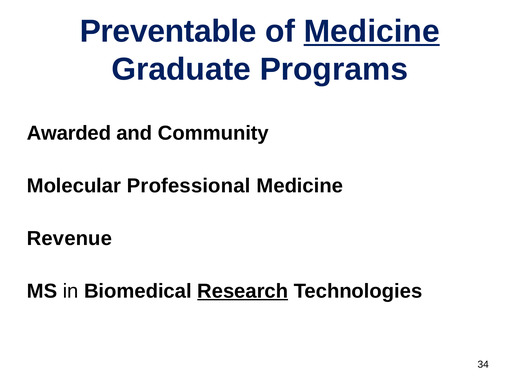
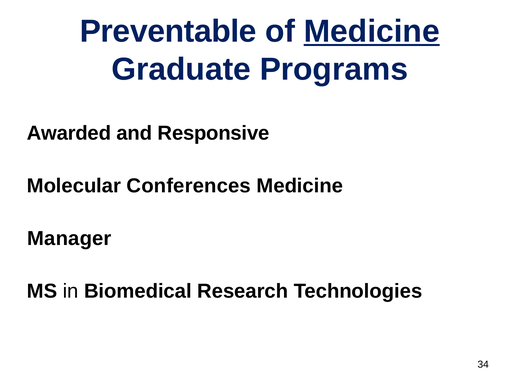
Community: Community -> Responsive
Professional: Professional -> Conferences
Revenue: Revenue -> Manager
Research underline: present -> none
